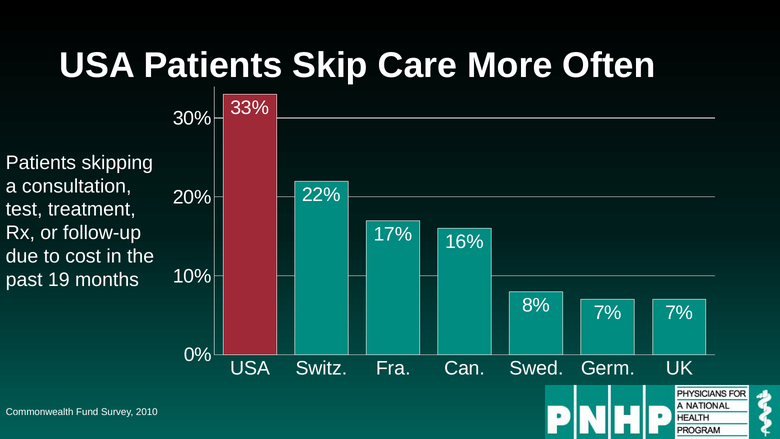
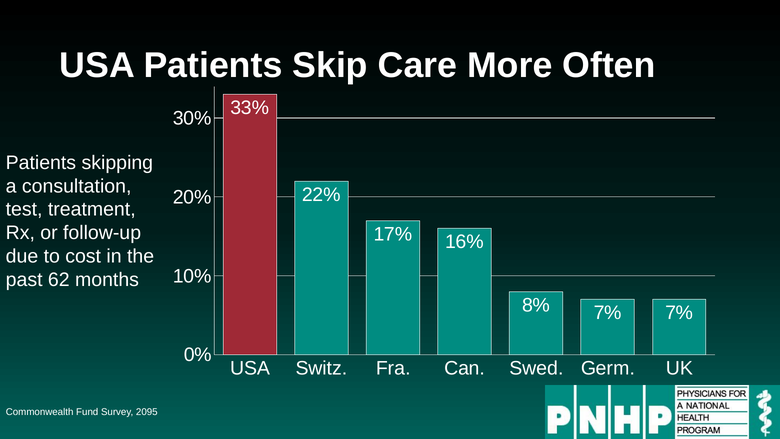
19: 19 -> 62
2010: 2010 -> 2095
